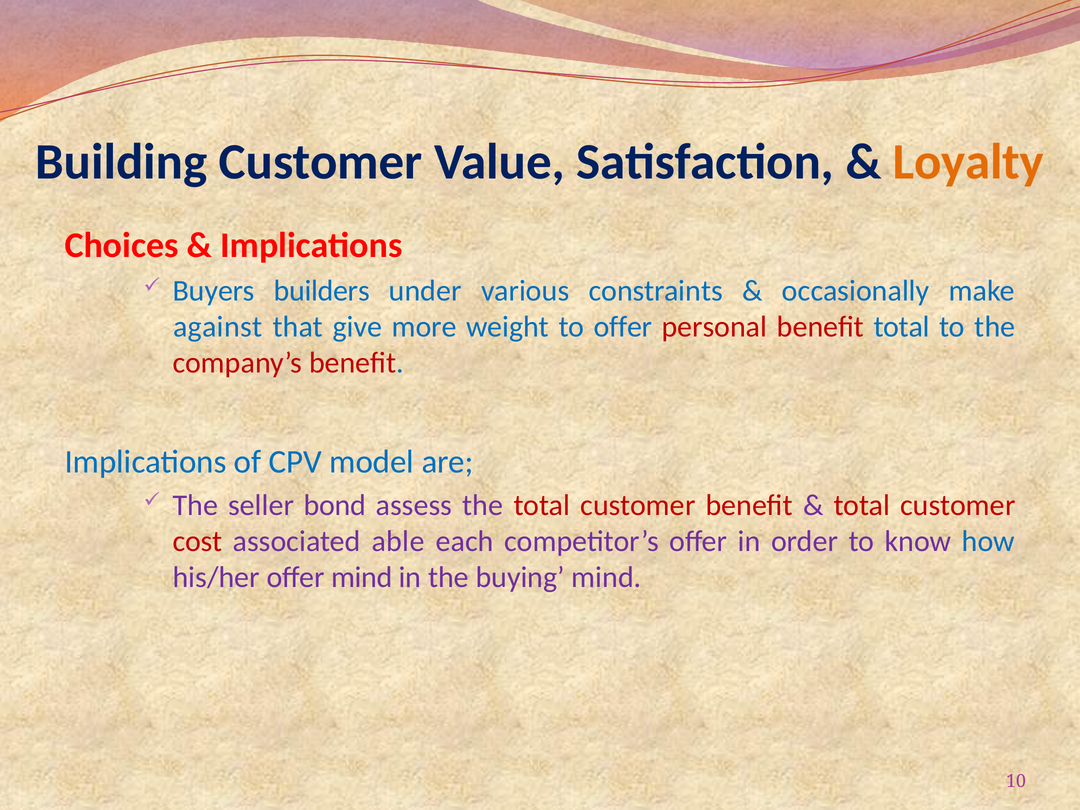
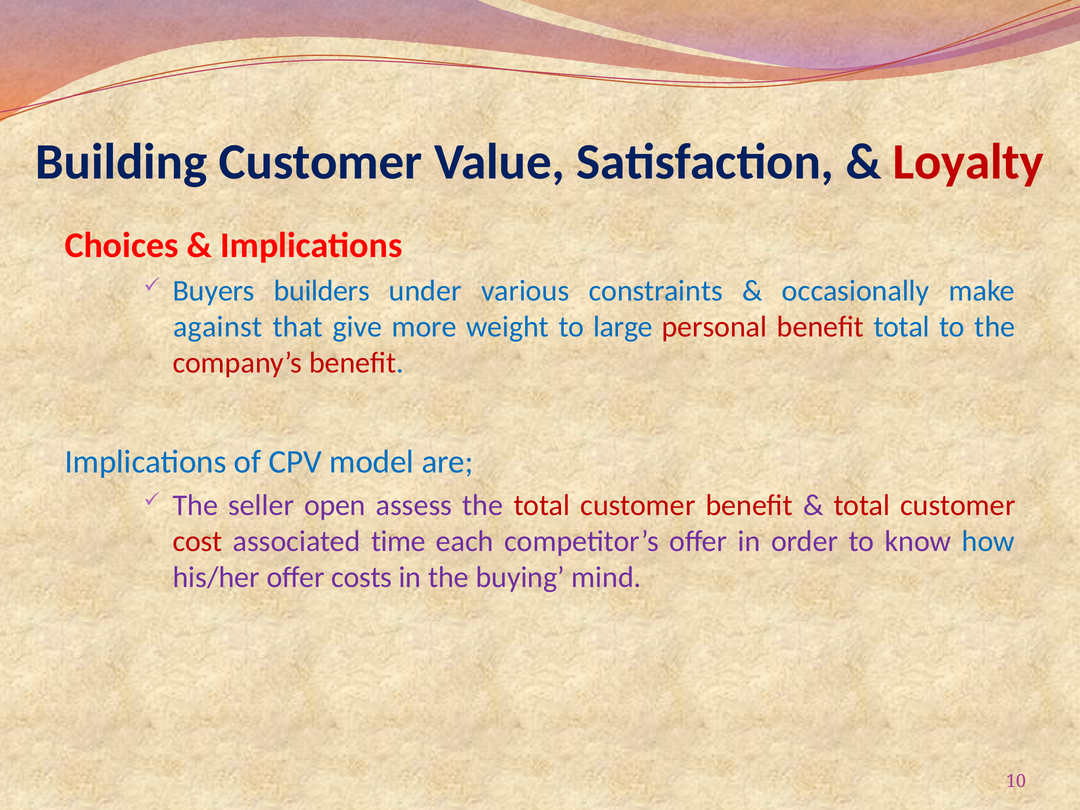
Loyalty colour: orange -> red
to offer: offer -> large
bond: bond -> open
able: able -> time
offer mind: mind -> costs
